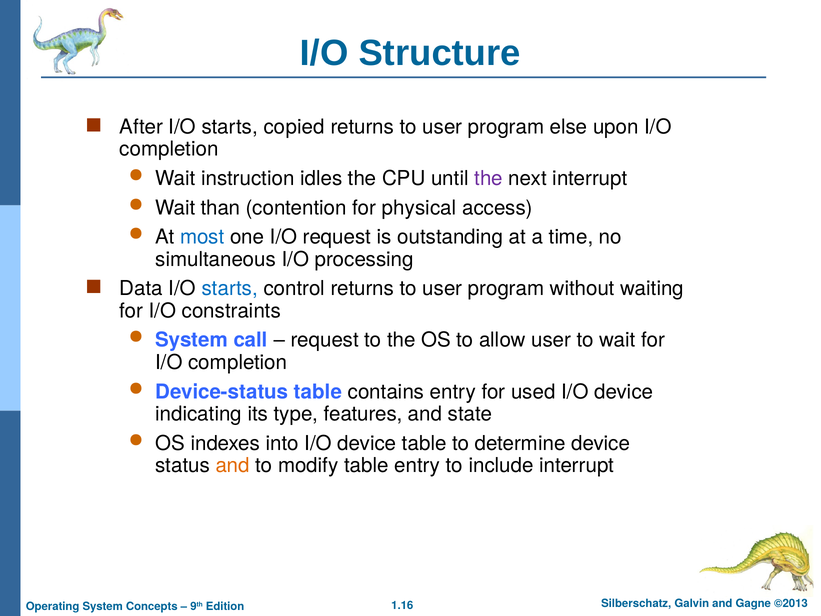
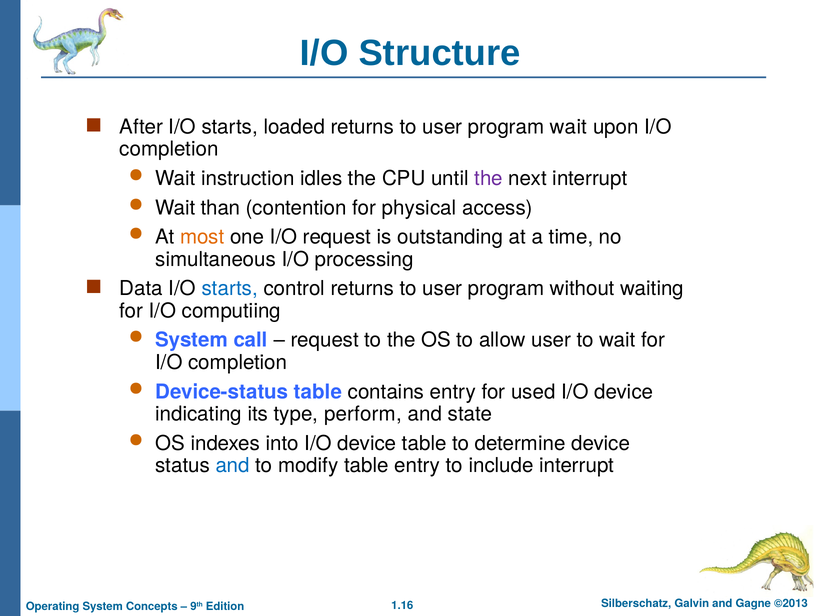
copied: copied -> loaded
program else: else -> wait
most colour: blue -> orange
constraints: constraints -> computiing
features: features -> perform
and at (233, 465) colour: orange -> blue
